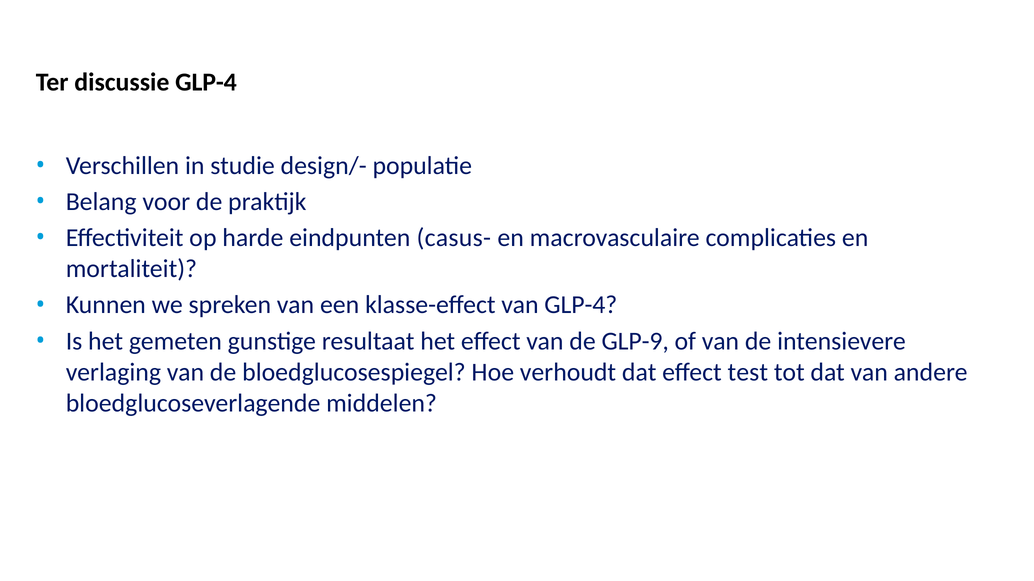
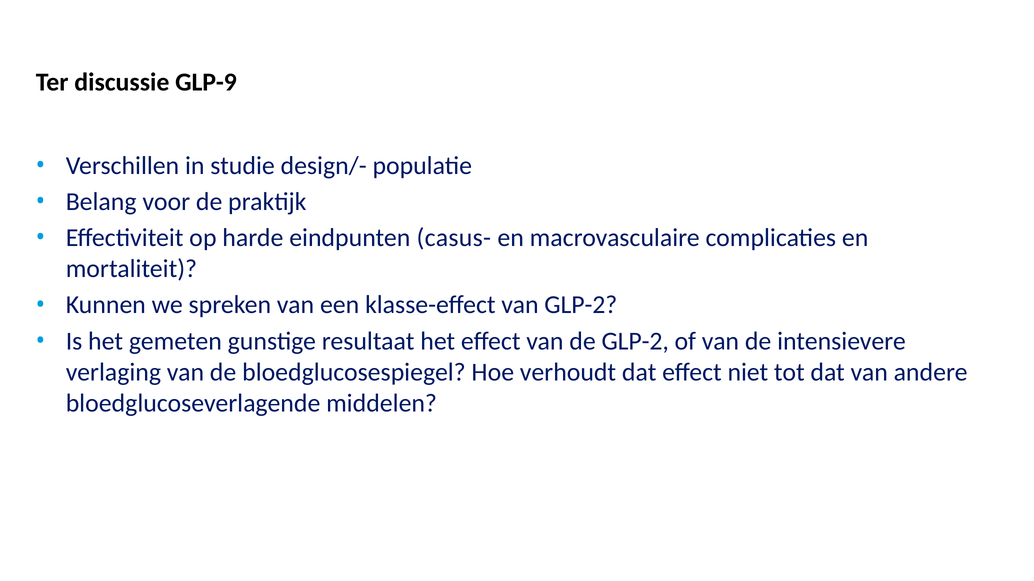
discussie GLP-4: GLP-4 -> GLP-9
van GLP-4: GLP-4 -> GLP-2
de GLP-9: GLP-9 -> GLP-2
test: test -> niet
